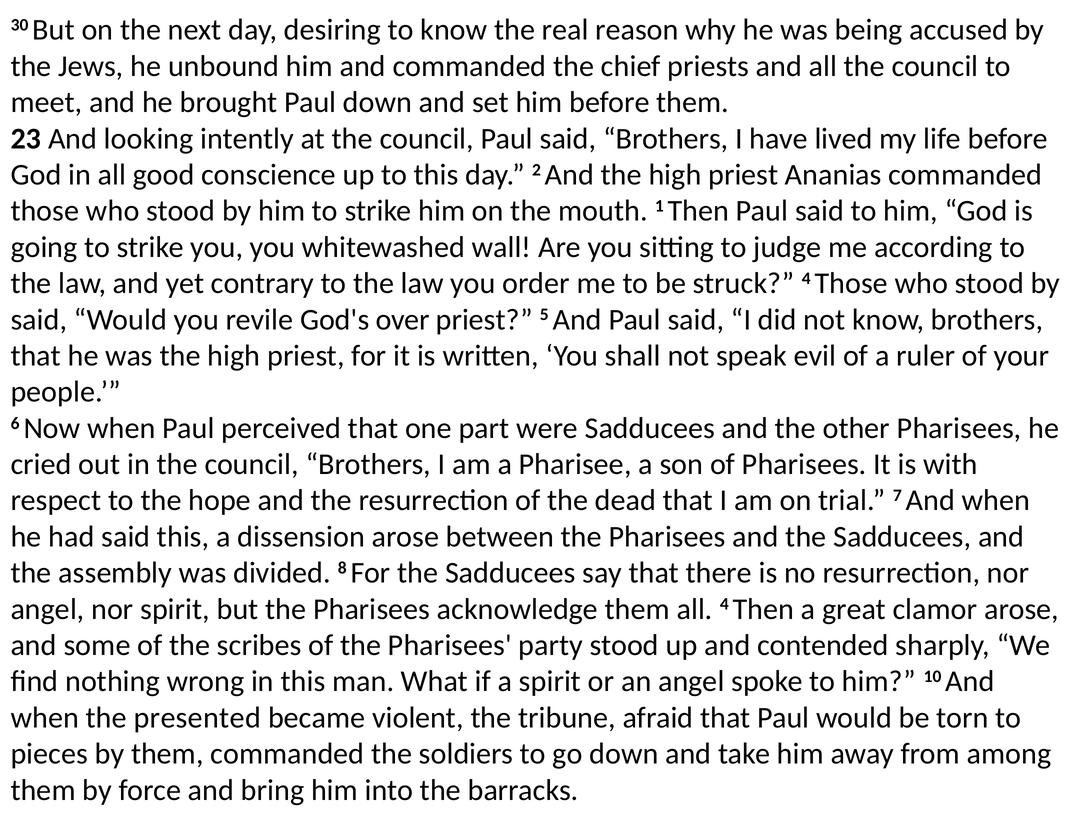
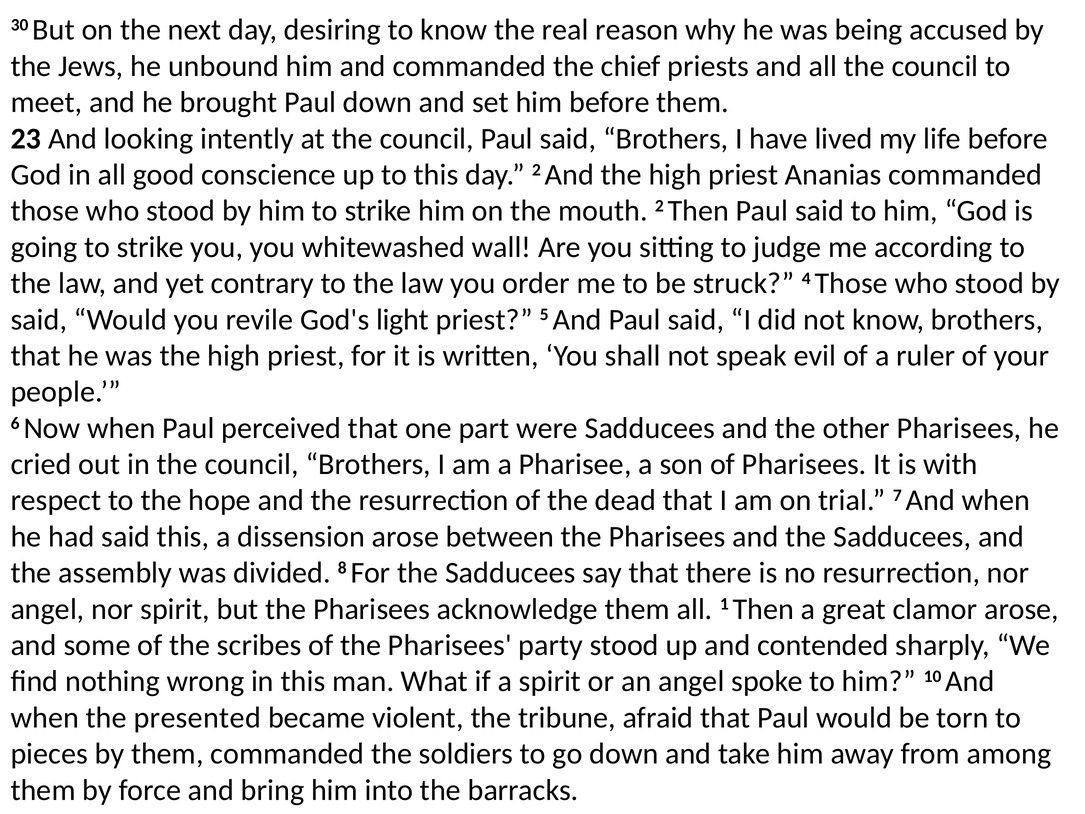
mouth 1: 1 -> 2
over: over -> light
all 4: 4 -> 1
